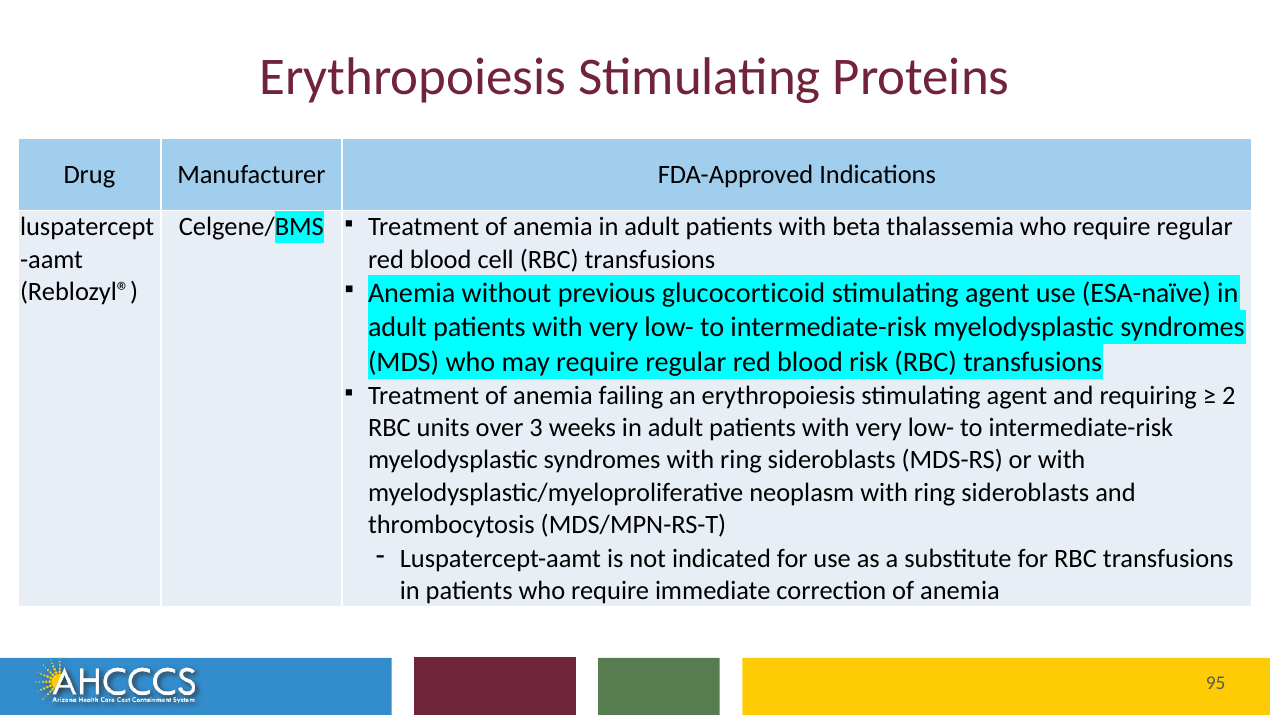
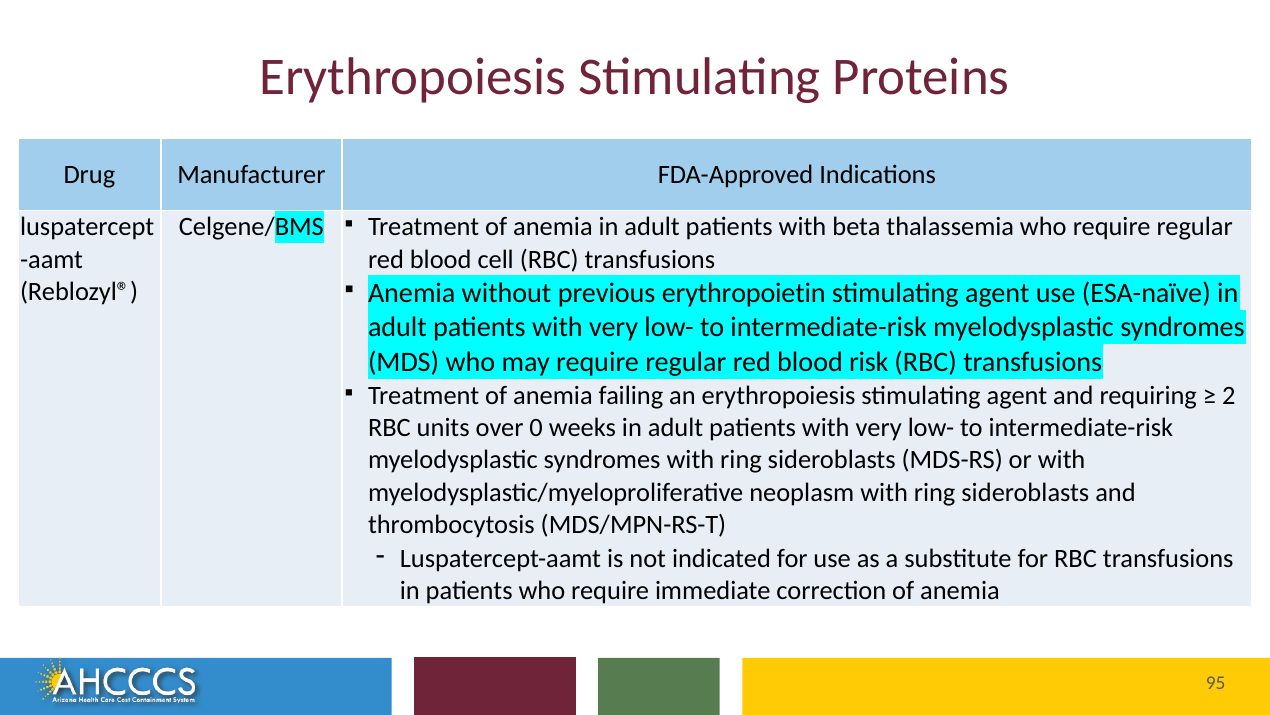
glucocorticoid: glucocorticoid -> erythropoietin
3: 3 -> 0
